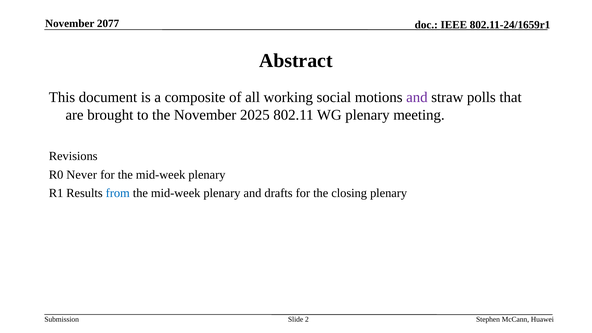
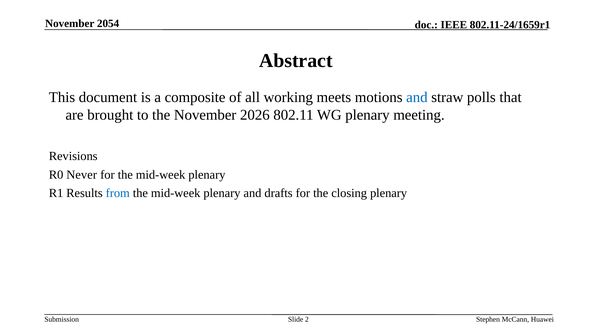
2077: 2077 -> 2054
social: social -> meets
and at (417, 97) colour: purple -> blue
2025: 2025 -> 2026
